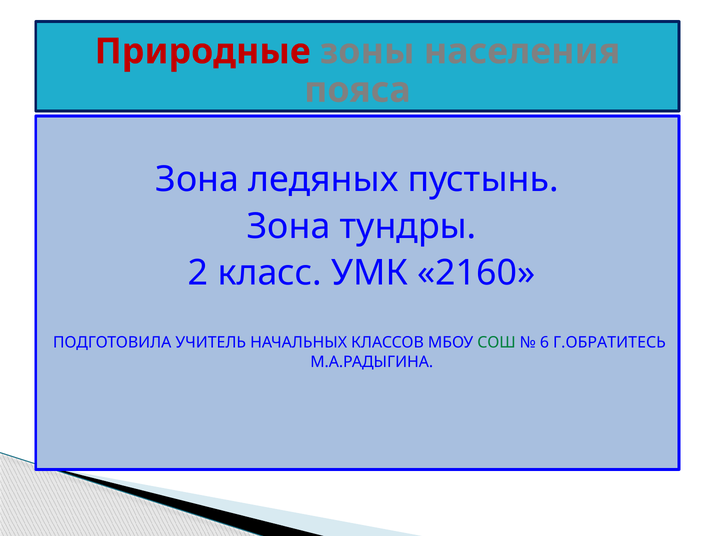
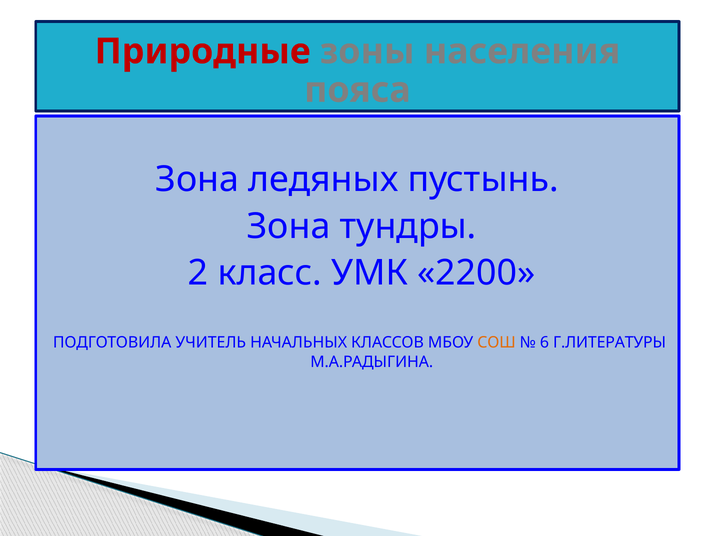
2160: 2160 -> 2200
СОШ colour: green -> orange
Г.ОБРАТИТЕСЬ: Г.ОБРАТИТЕСЬ -> Г.ЛИТЕРАТУРЫ
